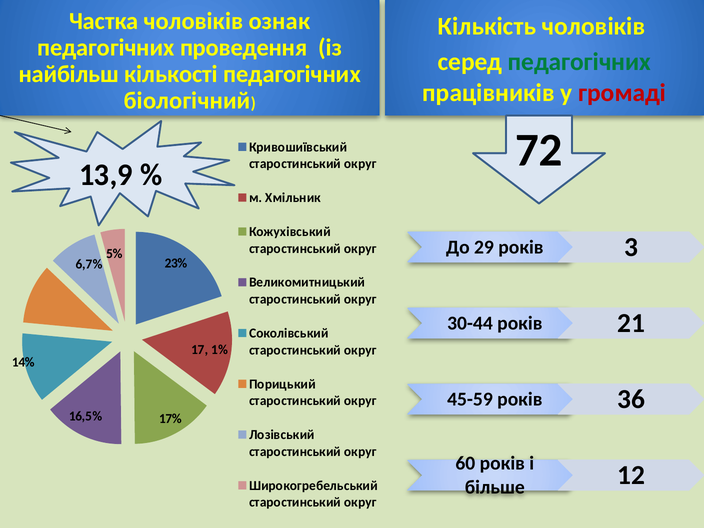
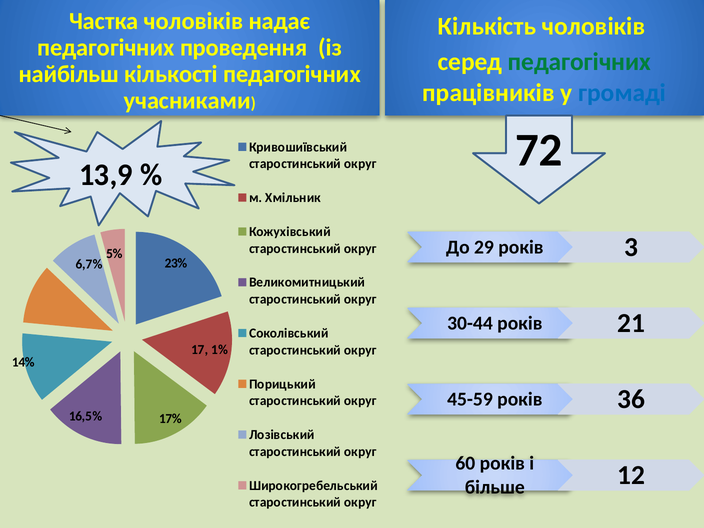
ознак: ознак -> надає
громаді colour: red -> blue
біологічний: біологічний -> учасниками
